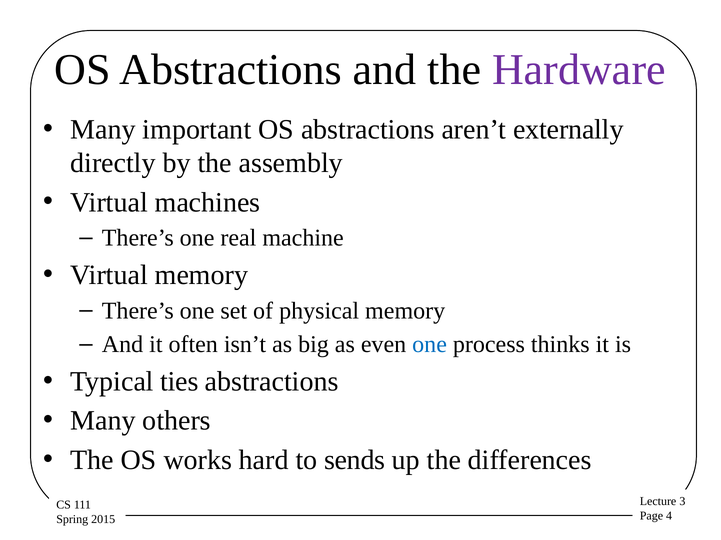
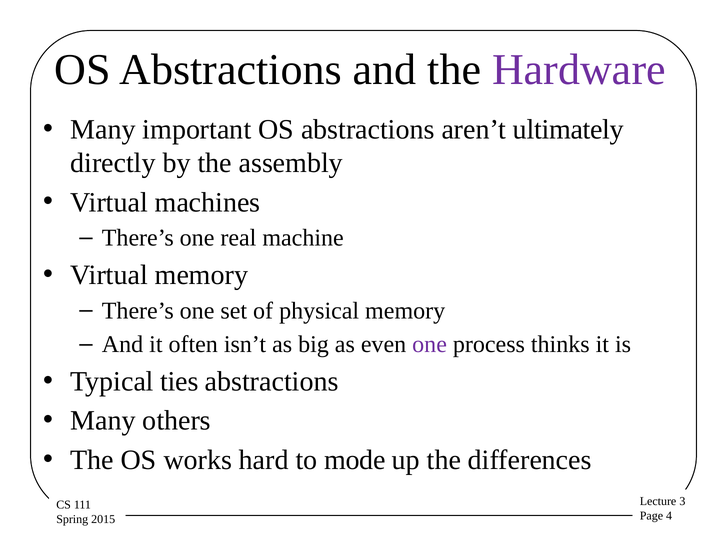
externally: externally -> ultimately
one at (430, 345) colour: blue -> purple
sends: sends -> mode
